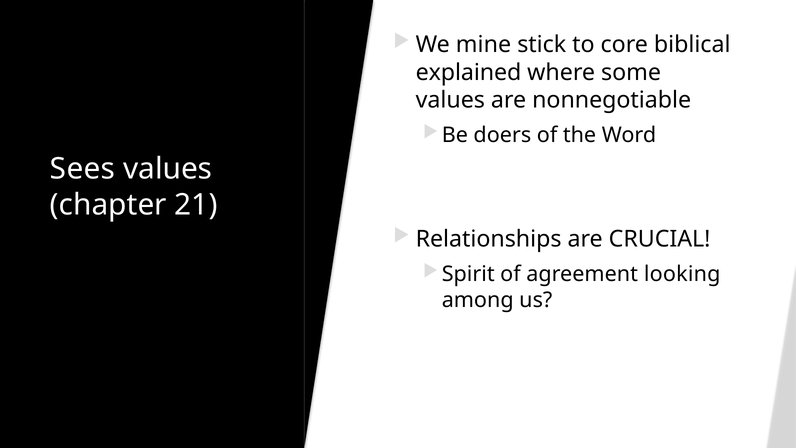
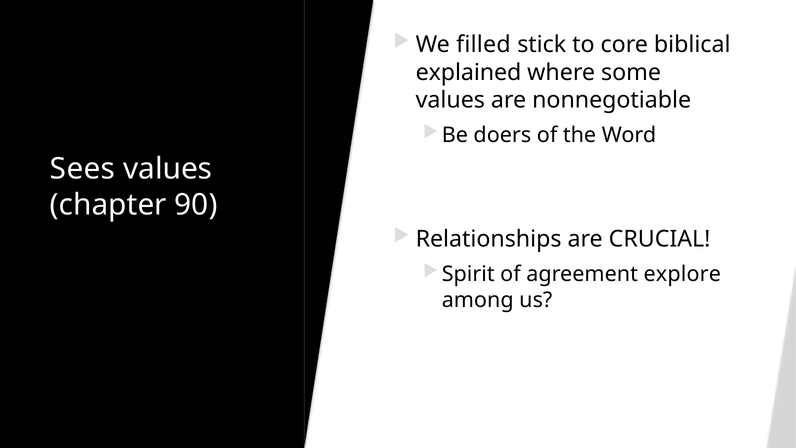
mine: mine -> filled
21: 21 -> 90
looking: looking -> explore
